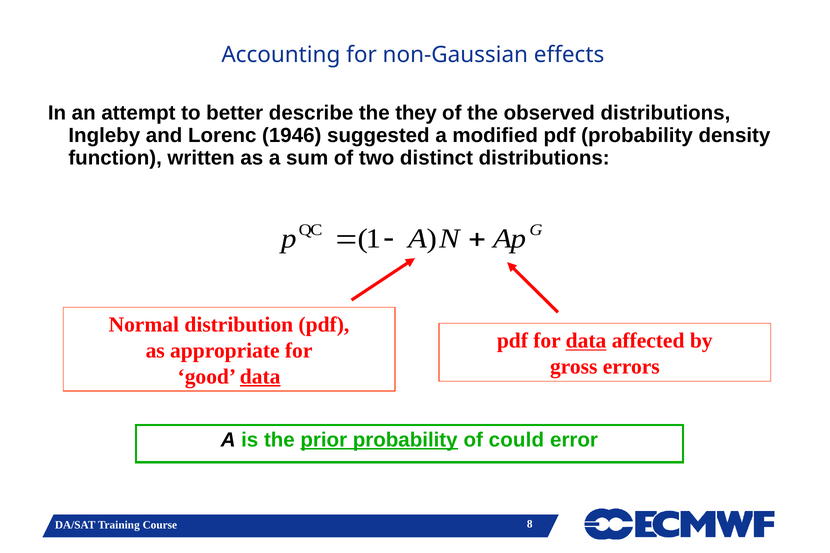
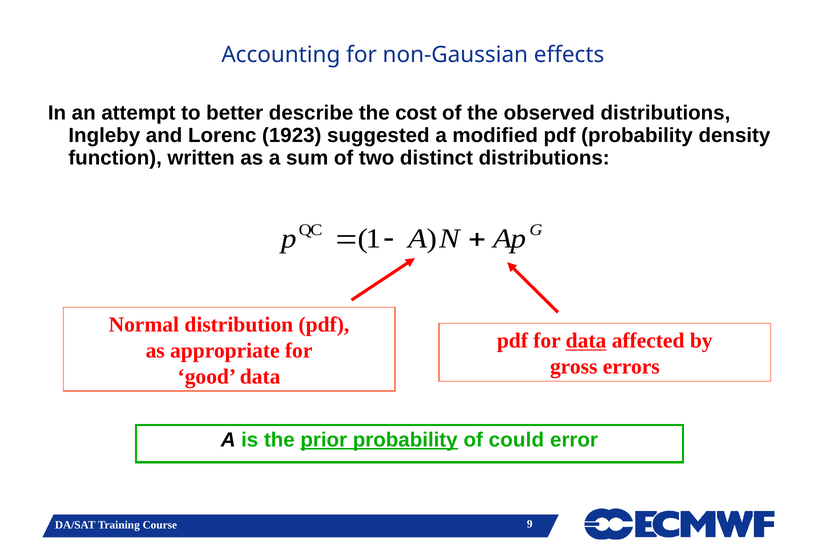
they: they -> cost
1946: 1946 -> 1923
data at (260, 377) underline: present -> none
8: 8 -> 9
